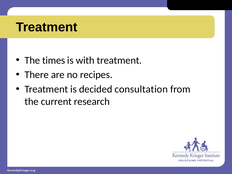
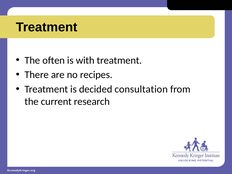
times: times -> often
